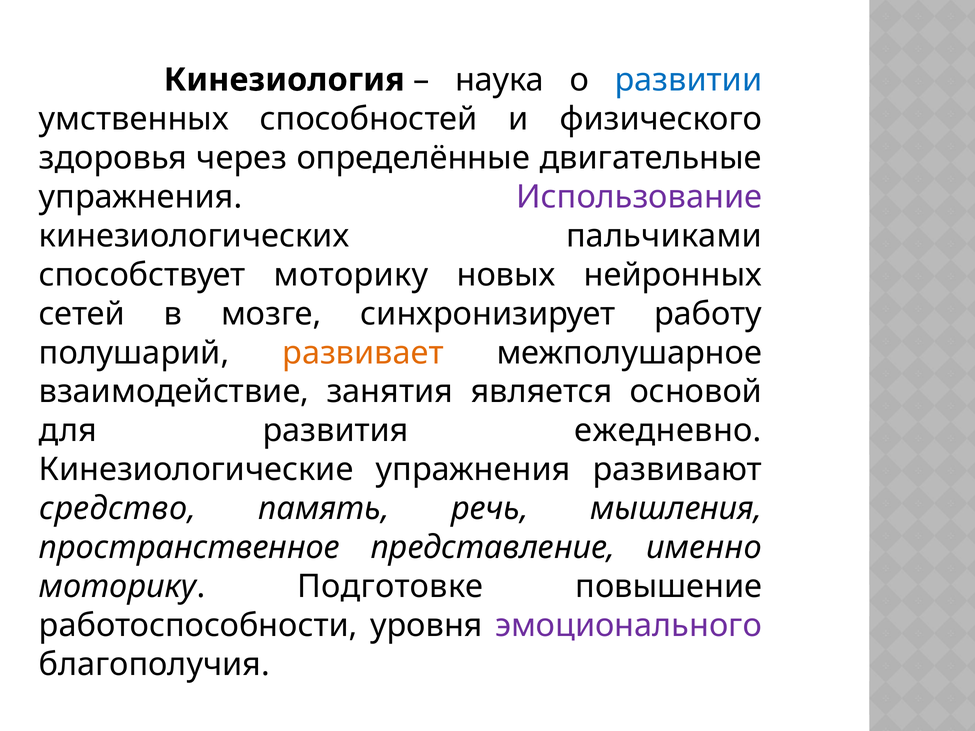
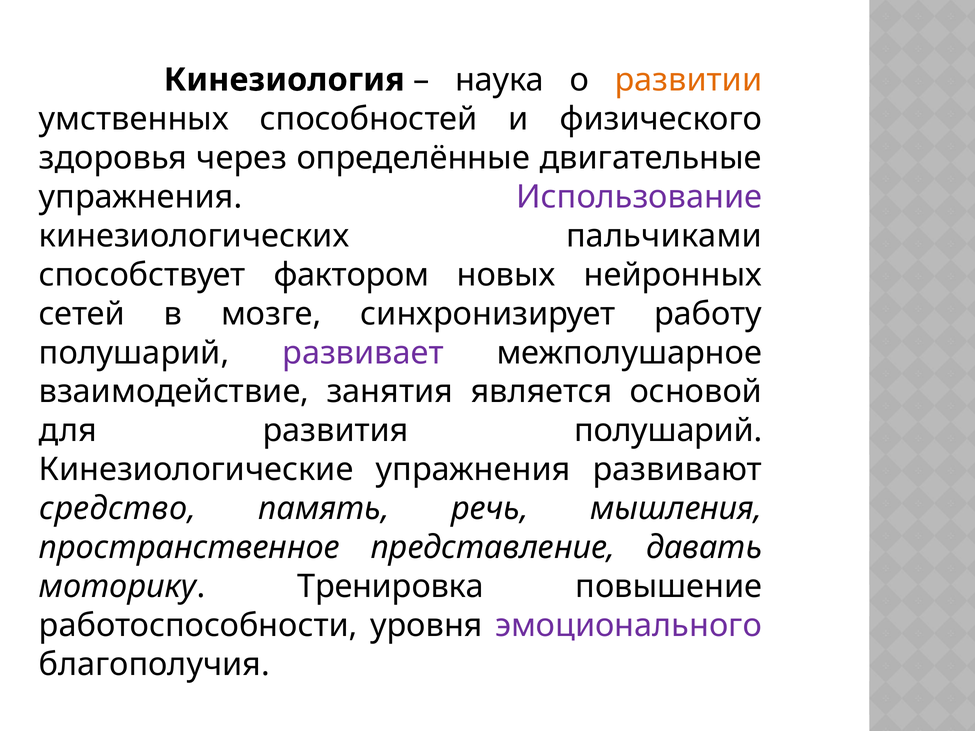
развитии colour: blue -> orange
способствует моторику: моторику -> фактором
развивает colour: orange -> purple
развития ежедневно: ежедневно -> полушарий
именно: именно -> давать
Подготовке: Подготовке -> Тренировка
